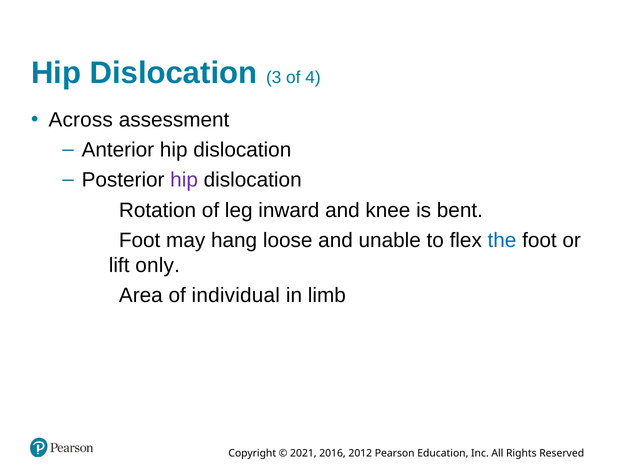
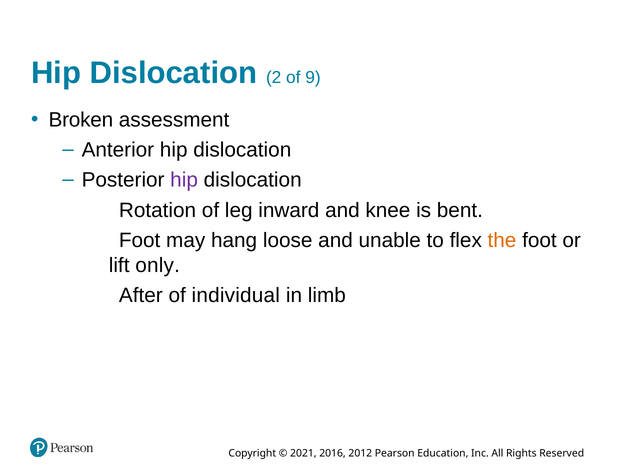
3: 3 -> 2
4: 4 -> 9
Across: Across -> Broken
the colour: blue -> orange
Area: Area -> After
